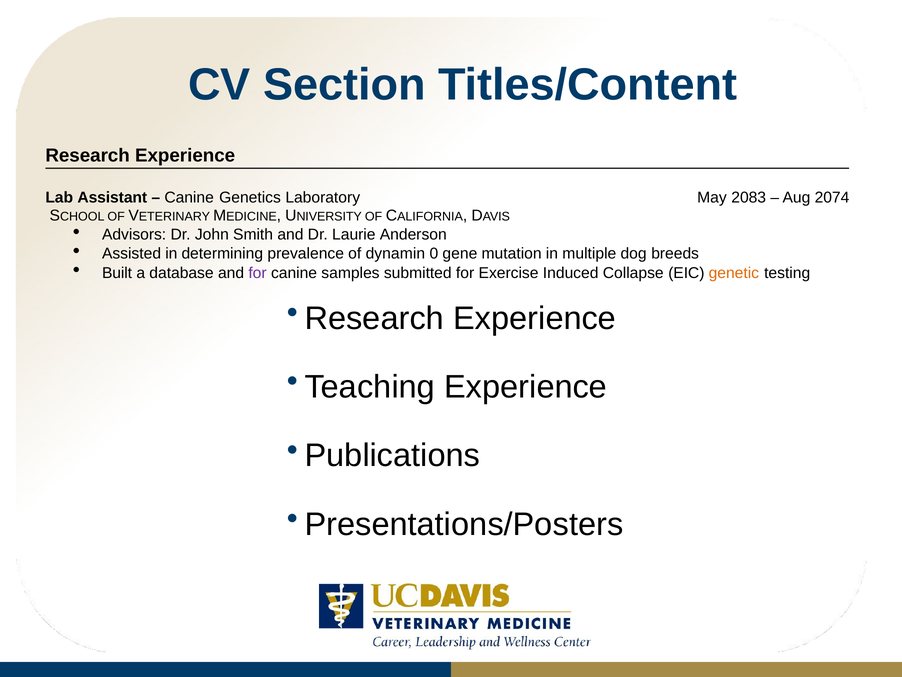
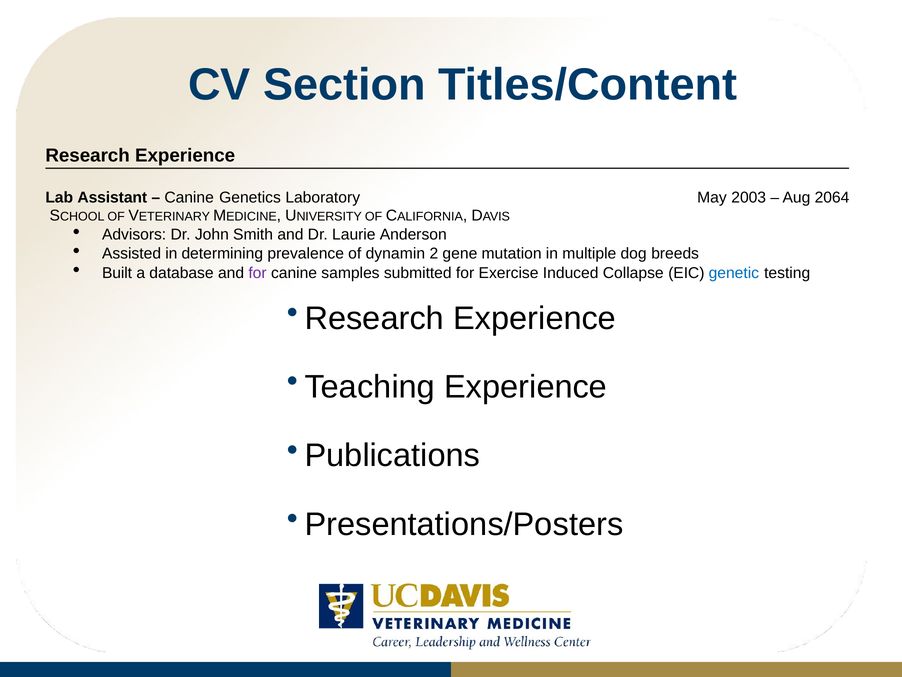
2083: 2083 -> 2003
2074: 2074 -> 2064
0: 0 -> 2
genetic colour: orange -> blue
